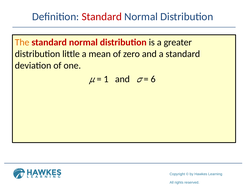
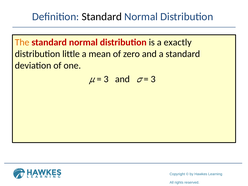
Standard at (102, 17) colour: red -> black
greater: greater -> exactly
1 at (106, 79): 1 -> 3
6 at (153, 79): 6 -> 3
